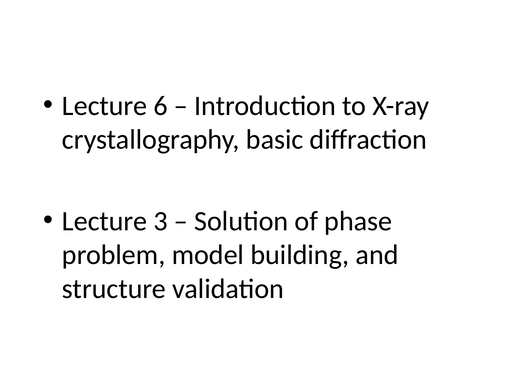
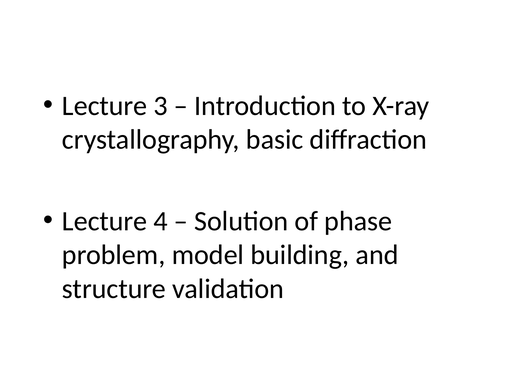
6: 6 -> 3
3: 3 -> 4
